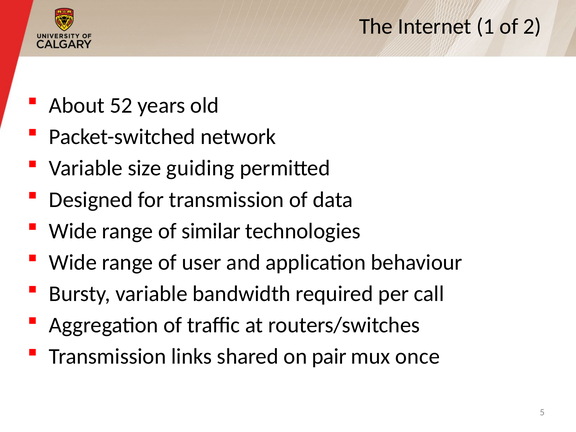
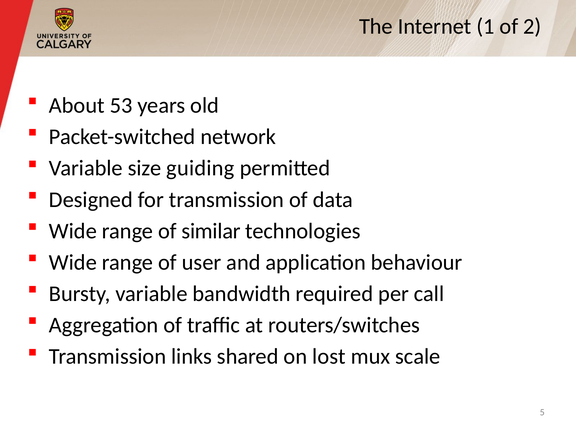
52: 52 -> 53
pair: pair -> lost
once: once -> scale
